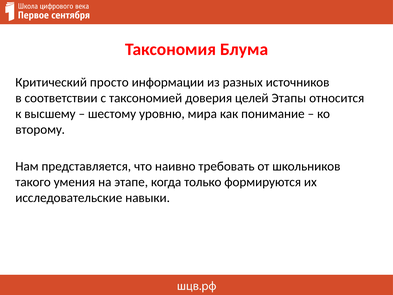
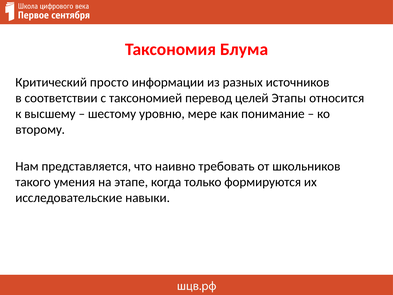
доверия: доверия -> перевод
мира: мира -> мере
